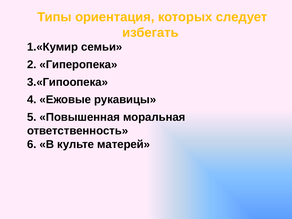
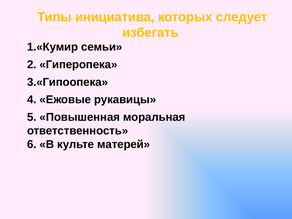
ориентация: ориентация -> инициатива
